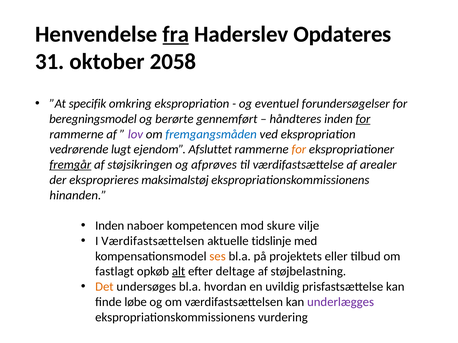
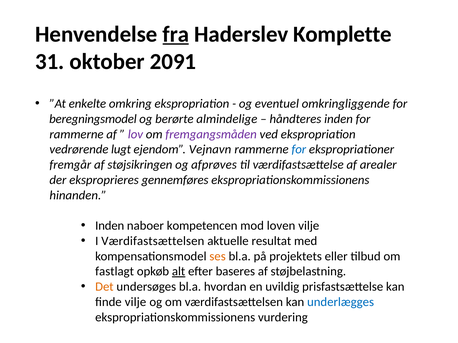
Opdateres: Opdateres -> Komplette
2058: 2058 -> 2091
specifik: specifik -> enkelte
forundersøgelser: forundersøgelser -> omkringliggende
gennemført: gennemført -> almindelige
for at (363, 119) underline: present -> none
fremgangsmåden colour: blue -> purple
Afsluttet: Afsluttet -> Vejnavn
for at (299, 150) colour: orange -> blue
fremgår underline: present -> none
maksimalstøj: maksimalstøj -> gennemføres
skure: skure -> loven
tidslinje: tidslinje -> resultat
deltage: deltage -> baseres
finde løbe: løbe -> vilje
underlægges colour: purple -> blue
